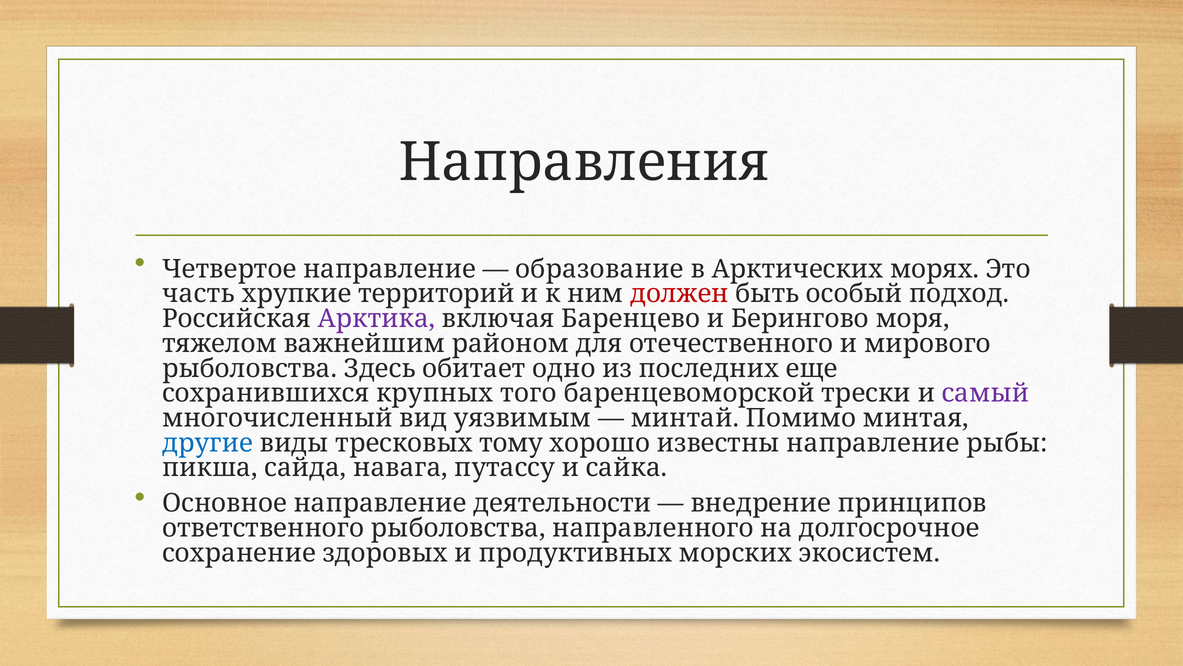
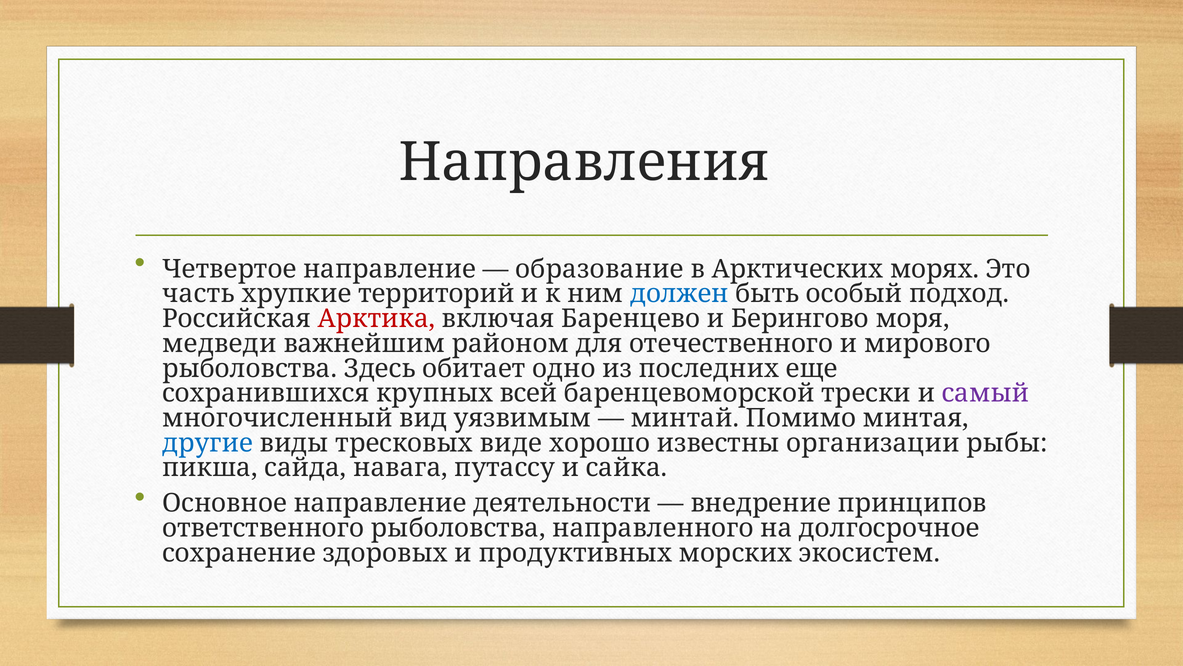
должен colour: red -> blue
Арктика colour: purple -> red
тяжелом: тяжелом -> медведи
того: того -> всей
тому: тому -> виде
известны направление: направление -> организации
